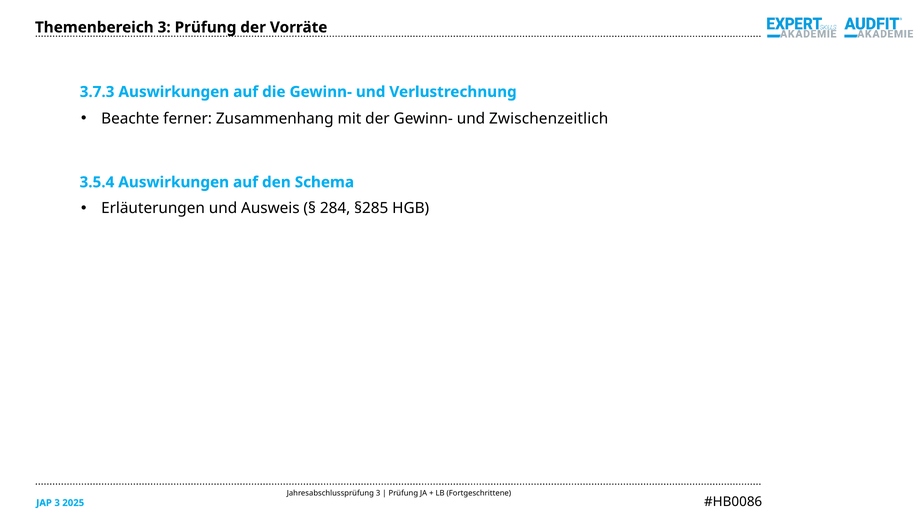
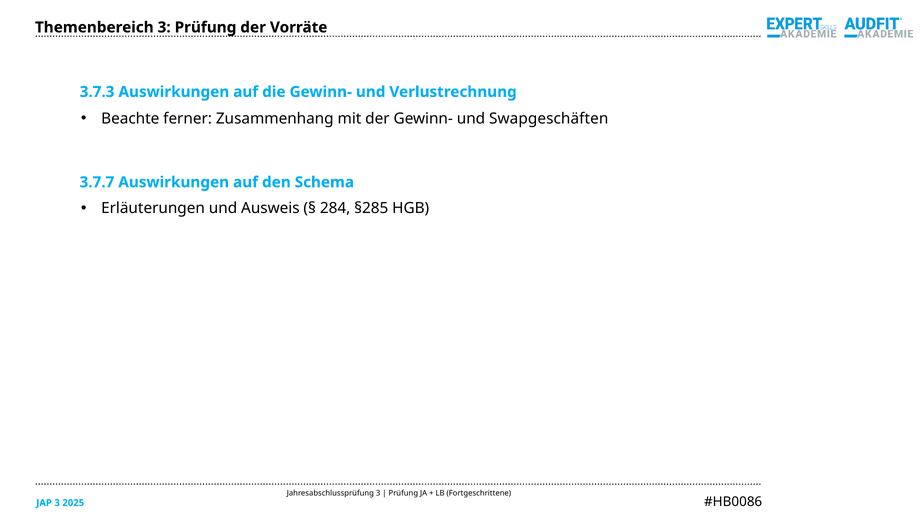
Zwischenzeitlich: Zwischenzeitlich -> Swapgeschäften
3.5.4: 3.5.4 -> 3.7.7
